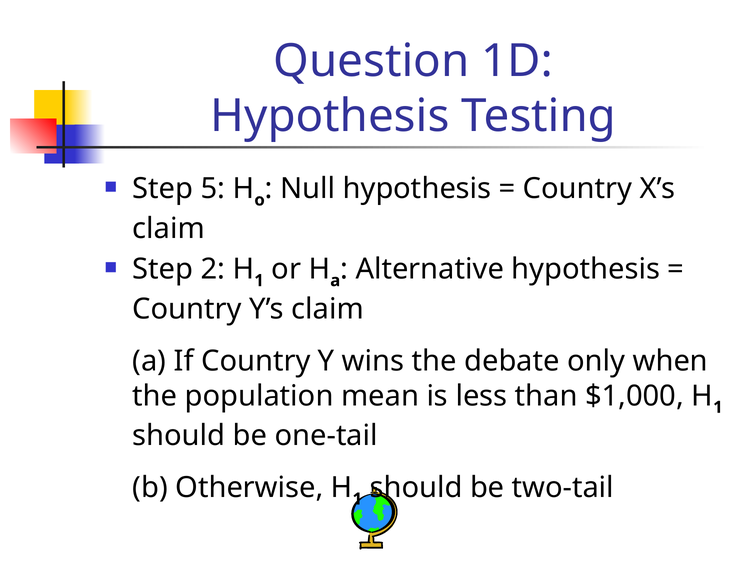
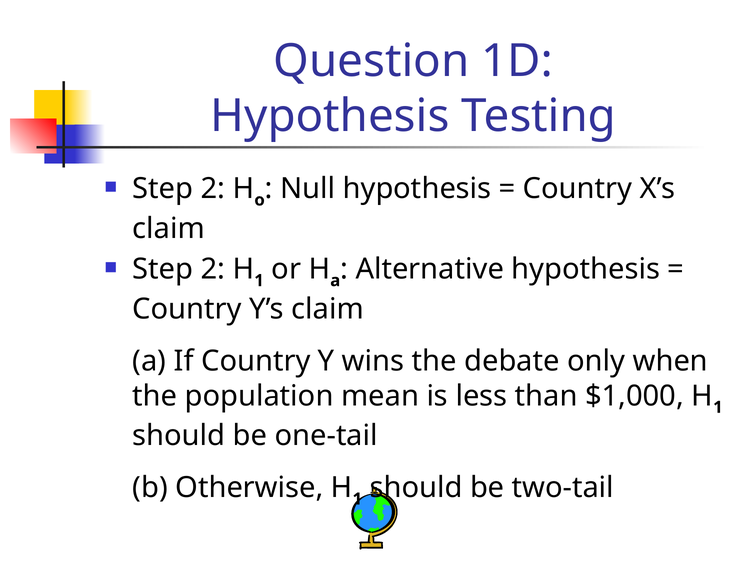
5 at (213, 189): 5 -> 2
